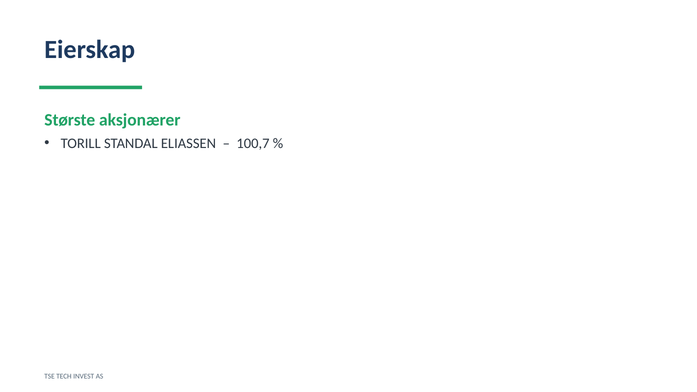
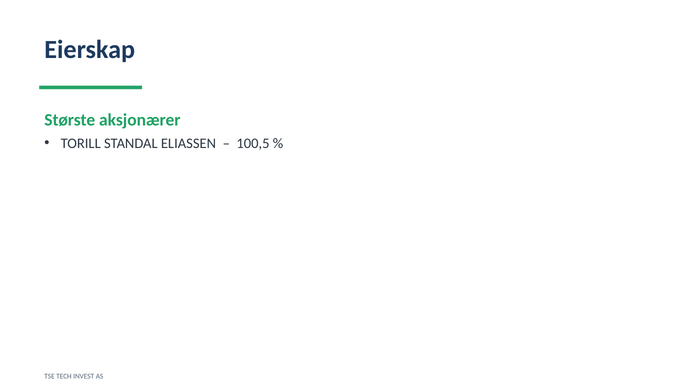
100,7: 100,7 -> 100,5
